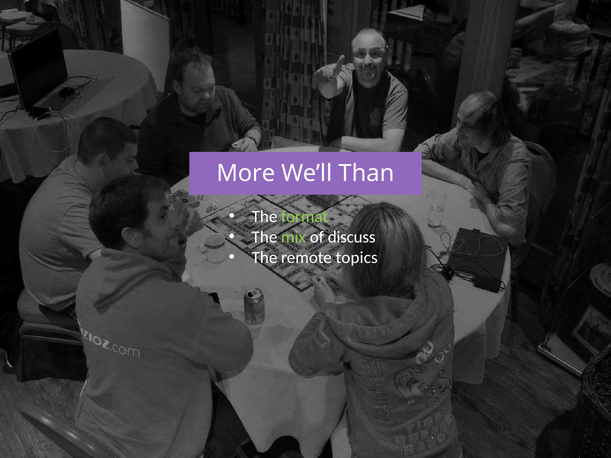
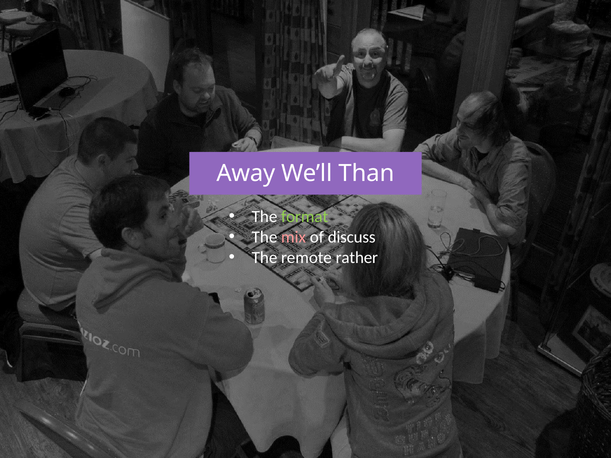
More: More -> Away
mix colour: light green -> pink
topics: topics -> rather
